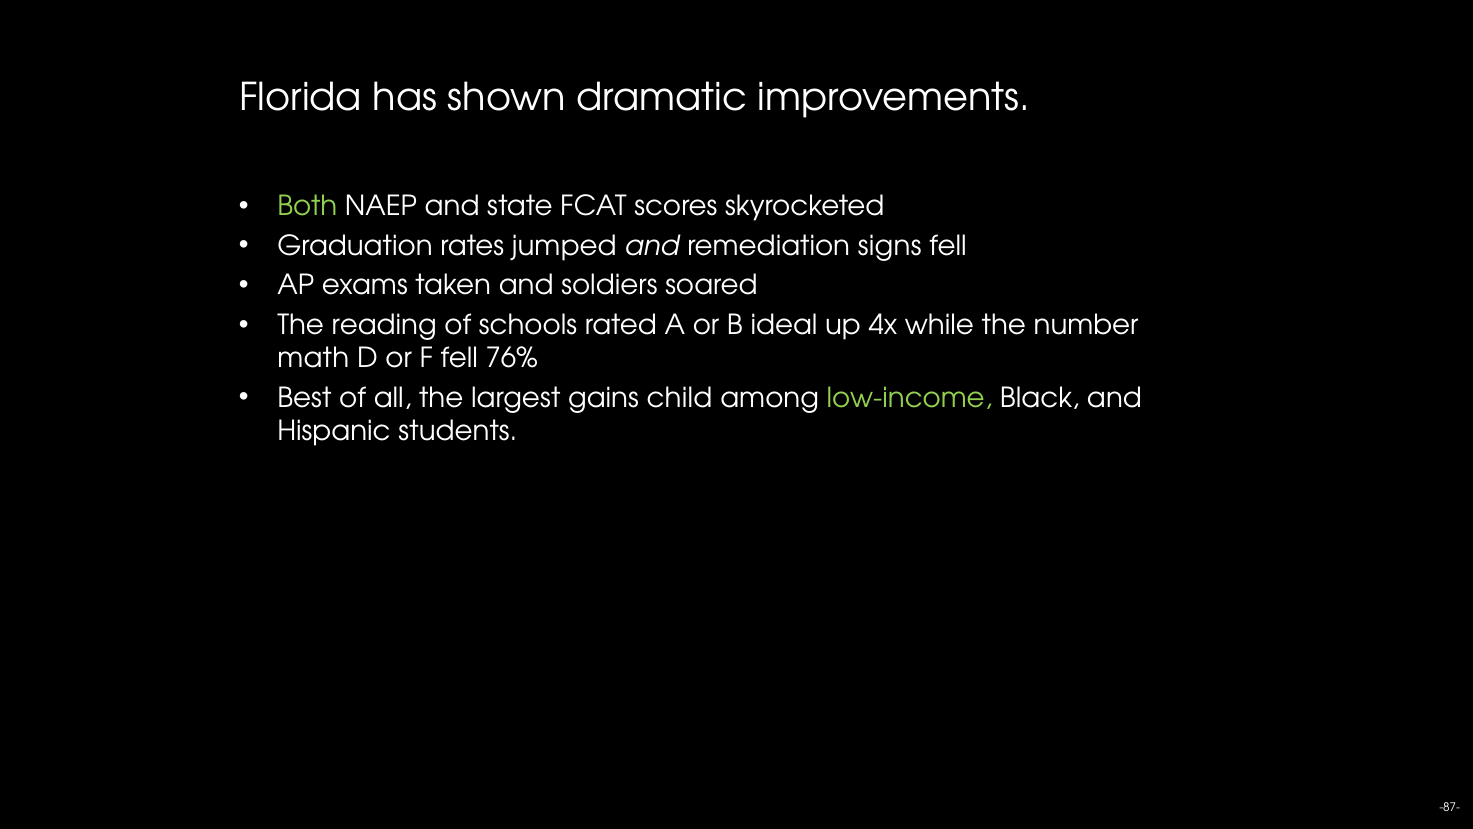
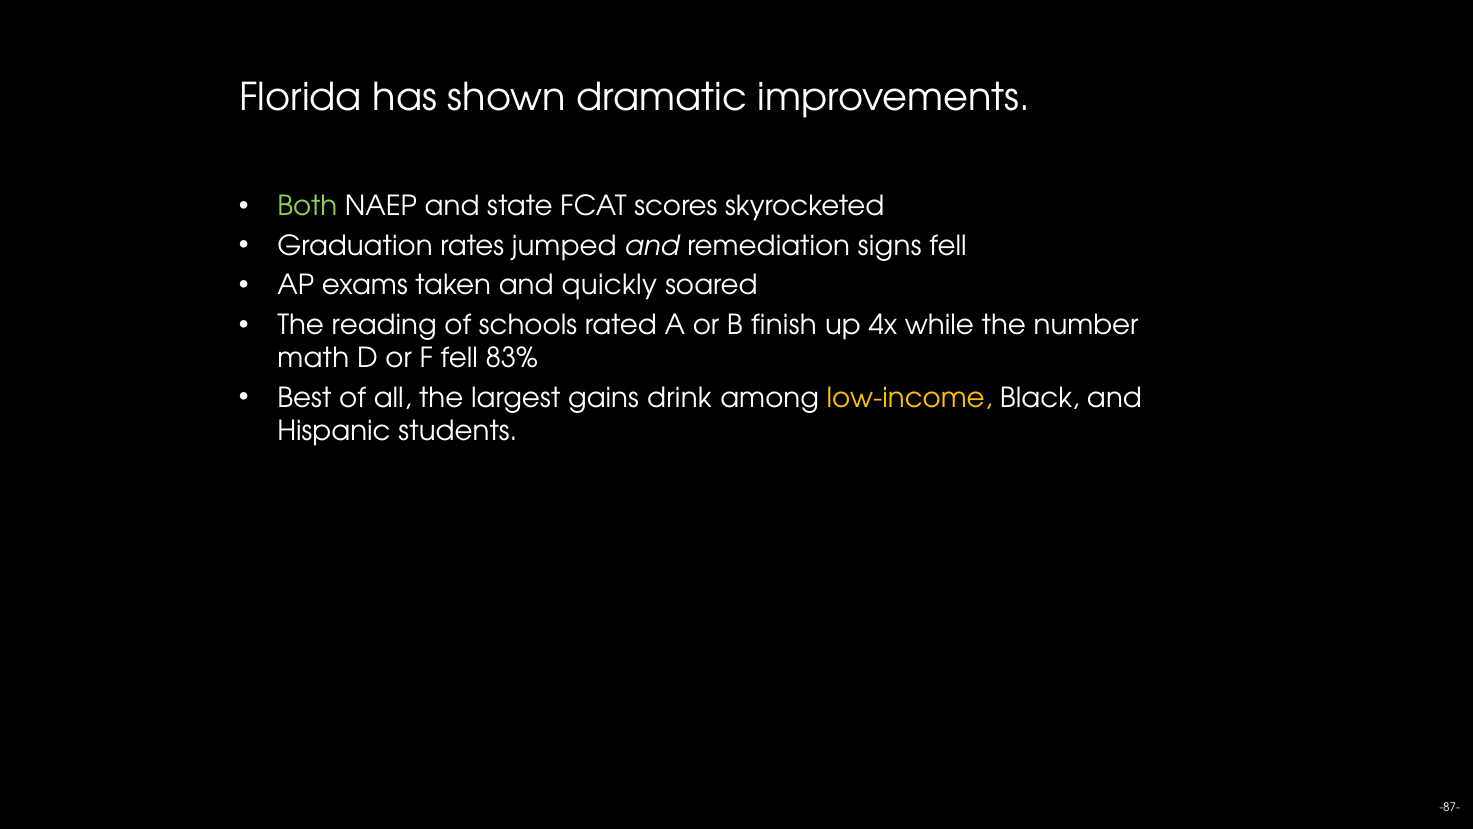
soldiers: soldiers -> quickly
ideal: ideal -> finish
76%: 76% -> 83%
child: child -> drink
low-income colour: light green -> yellow
